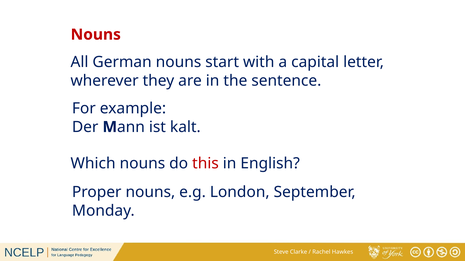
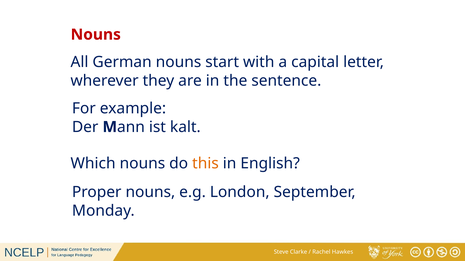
this colour: red -> orange
